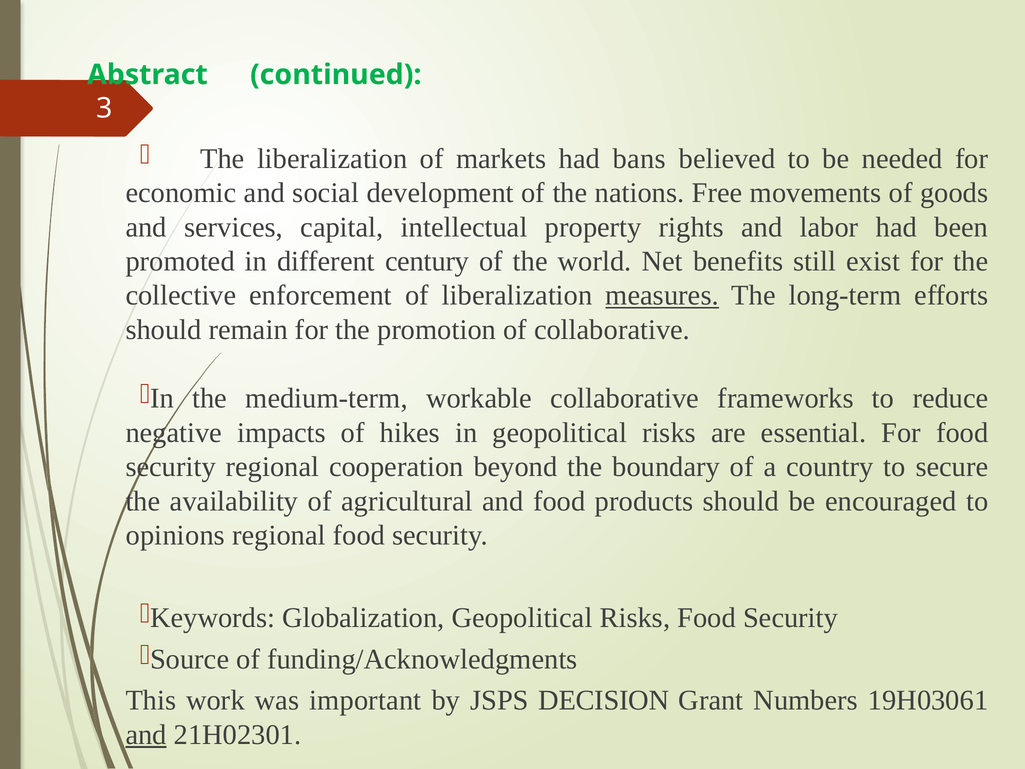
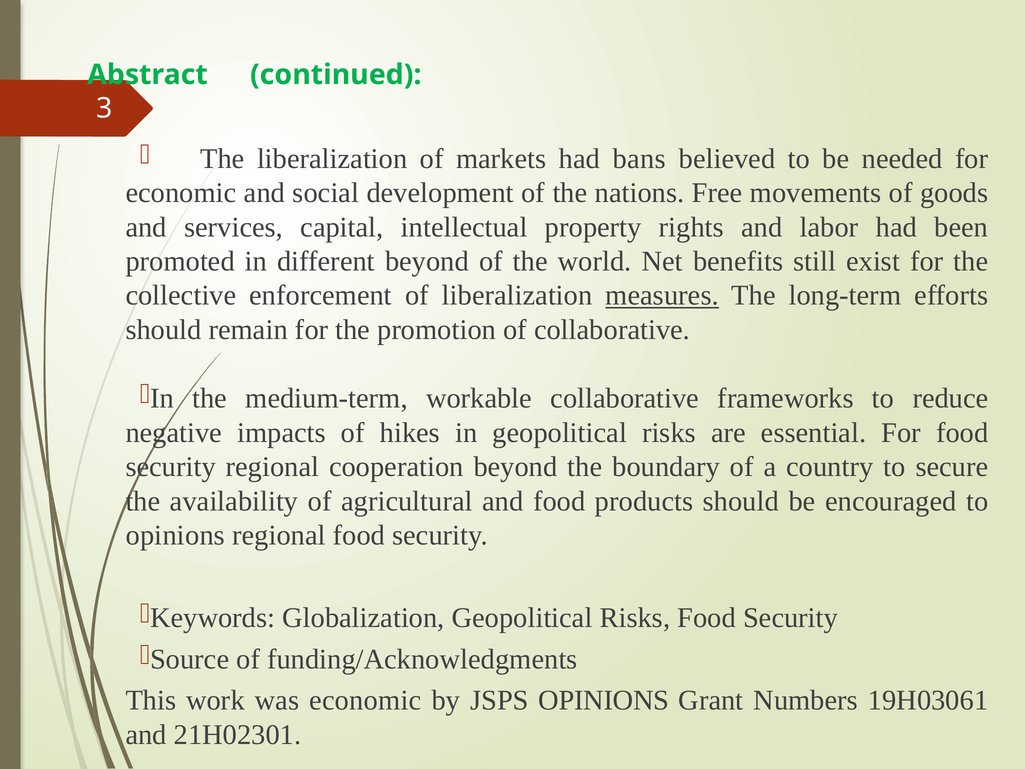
different century: century -> beyond
was important: important -> economic
JSPS DECISION: DECISION -> OPINIONS
and at (146, 734) underline: present -> none
